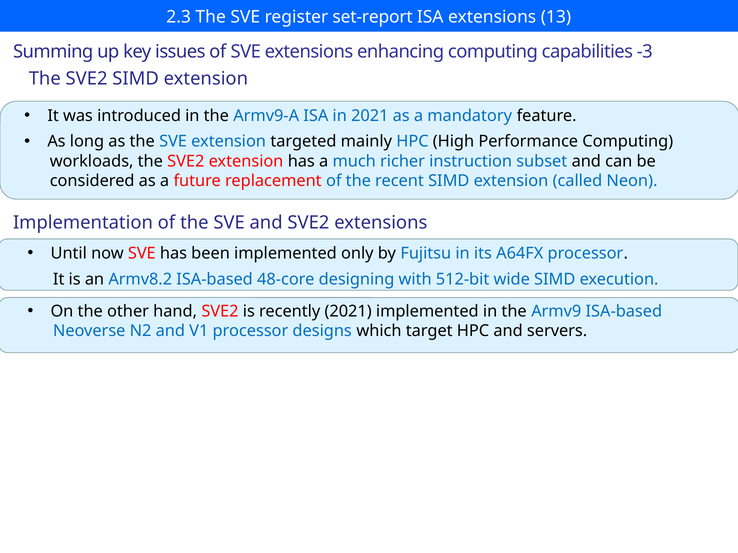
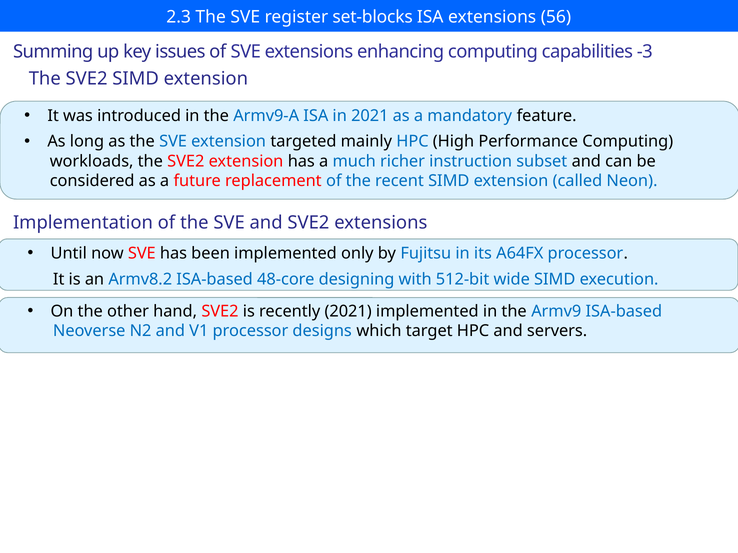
set-report: set-report -> set-blocks
13: 13 -> 56
